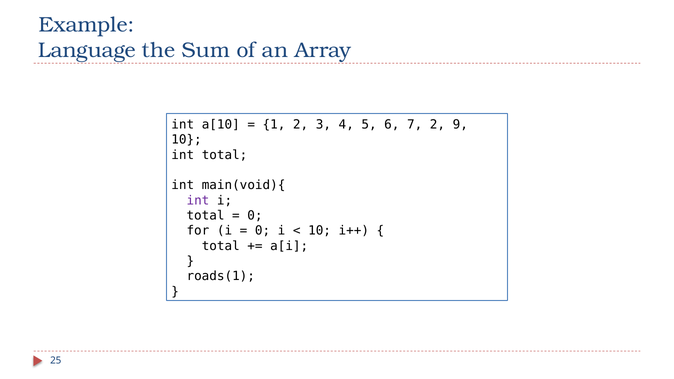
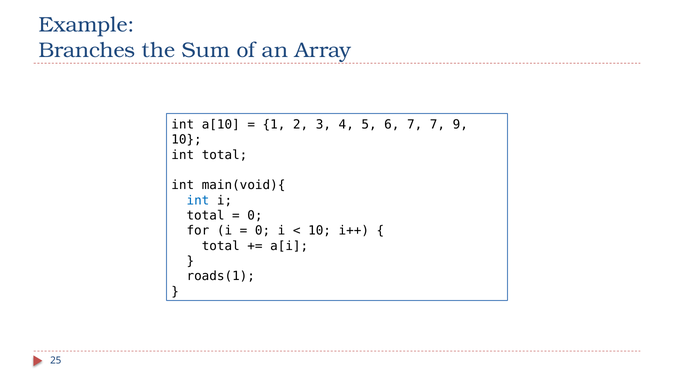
Language: Language -> Branches
7 2: 2 -> 7
int at (198, 200) colour: purple -> blue
